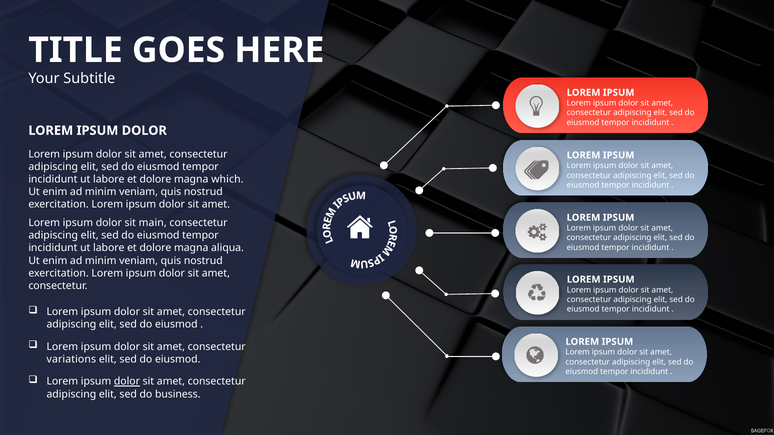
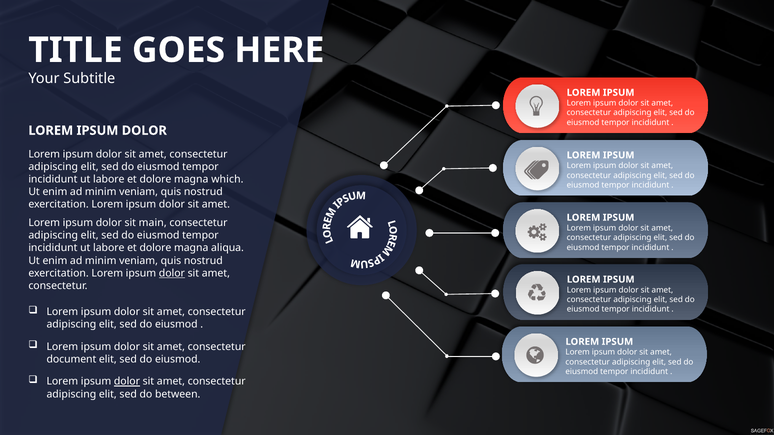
dolor at (172, 273) underline: none -> present
variations: variations -> document
business: business -> between
